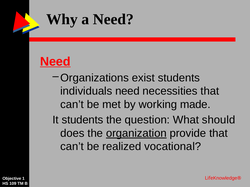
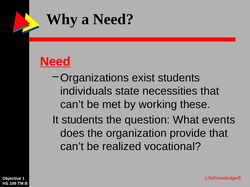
individuals need: need -> state
made: made -> these
should: should -> events
organization underline: present -> none
